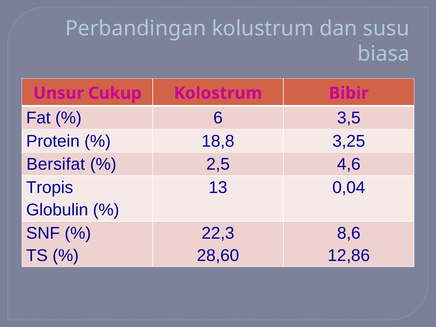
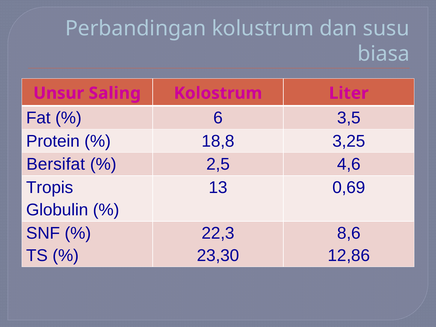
Cukup: Cukup -> Saling
Bibir: Bibir -> Liter
0,04: 0,04 -> 0,69
28,60: 28,60 -> 23,30
